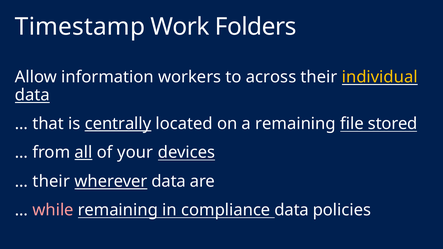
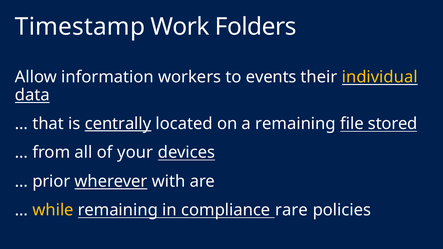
across: across -> events
all underline: present -> none
their at (51, 181): their -> prior
wherever data: data -> with
while colour: pink -> yellow
compliance data: data -> rare
